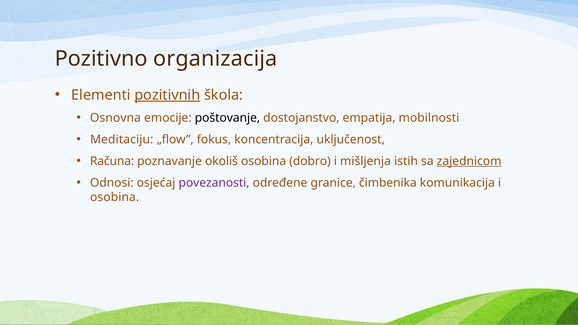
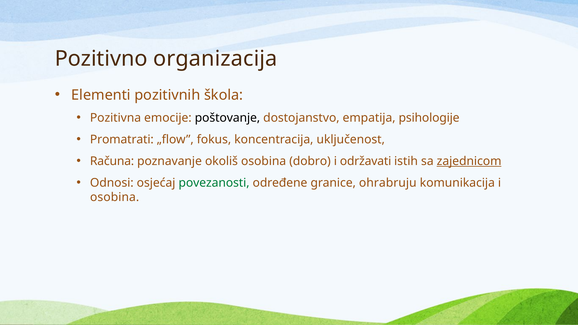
pozitivnih underline: present -> none
Osnovna: Osnovna -> Pozitivna
mobilnosti: mobilnosti -> psihologije
Meditaciju: Meditaciju -> Promatrati
mišljenja: mišljenja -> održavati
povezanosti colour: purple -> green
čimbenika: čimbenika -> ohrabruju
